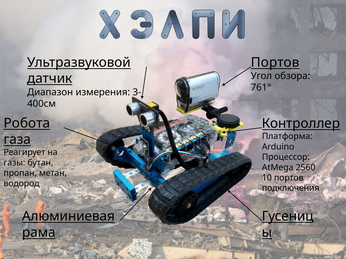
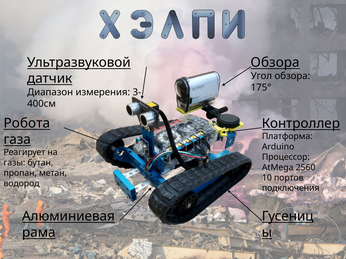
Портов at (275, 63): Портов -> Обзора
761°: 761° -> 175°
